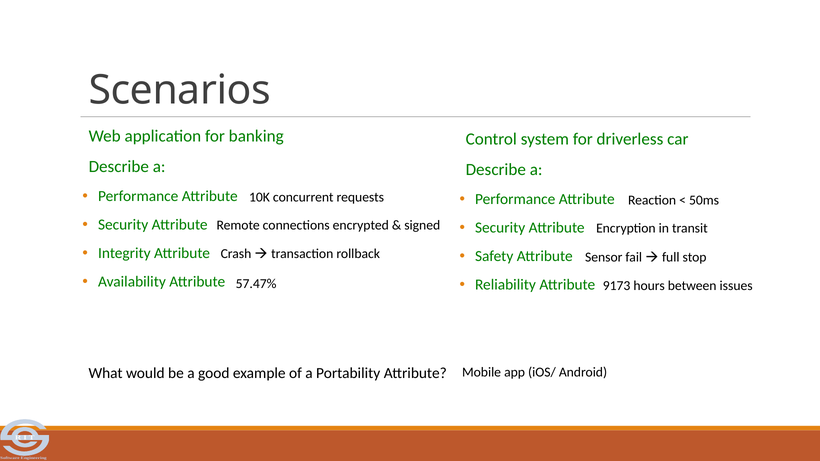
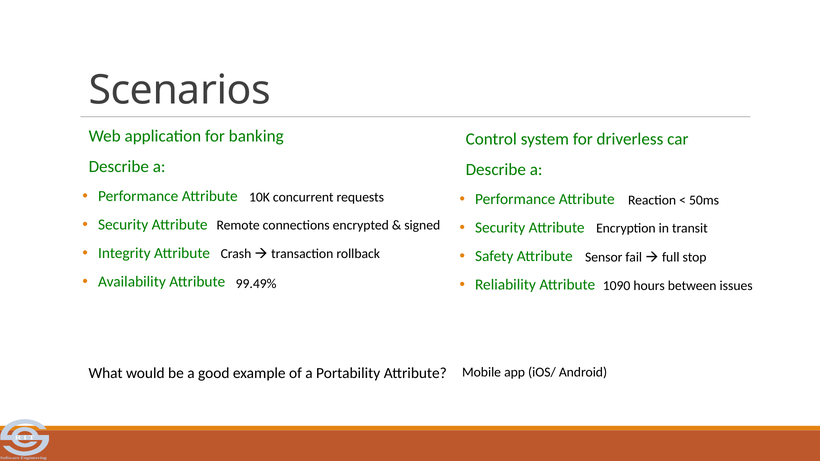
57.47%: 57.47% -> 99.49%
9173: 9173 -> 1090
